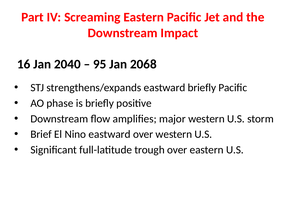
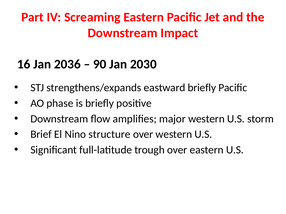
2040: 2040 -> 2036
95: 95 -> 90
2068: 2068 -> 2030
Nino eastward: eastward -> structure
